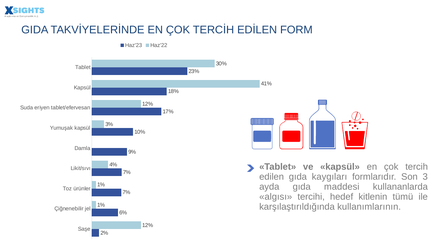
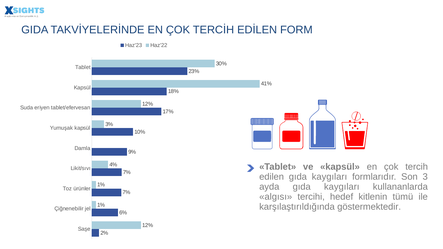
ayda gıda maddesi: maddesi -> kaygıları
kullanımlarının: kullanımlarının -> göstermektedir
